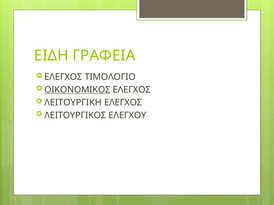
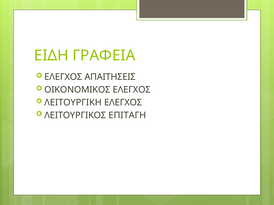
ΤΙΜΟΛΟΓΙΟ: ΤΙΜΟΛΟΓΙΟ -> ΑΠΑΙΤΗΣΕΙΣ
ΟΙΚΟΝΟΜΙΚΟΣ underline: present -> none
ΕΛΕΓΧΟΥ: ΕΛΕΓΧΟΥ -> ΕΠΙΤΑΓΗ
